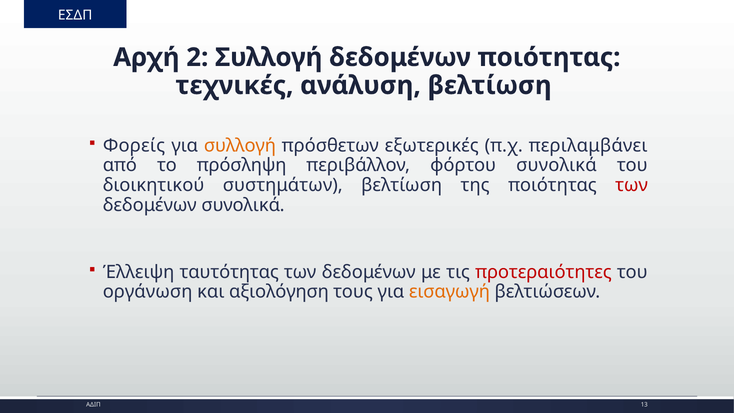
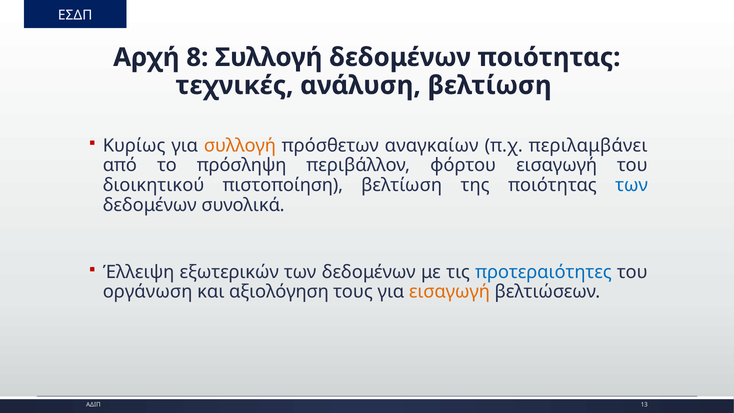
2: 2 -> 8
Φορείς: Φορείς -> Κυρίως
εξωτερικές: εξωτερικές -> αναγκαίων
φόρτου συνολικά: συνολικά -> εισαγωγή
συστημάτων: συστημάτων -> πιστοποίηση
των at (632, 185) colour: red -> blue
ταυτότητας: ταυτότητας -> εξωτερικών
προτεραιότητες colour: red -> blue
